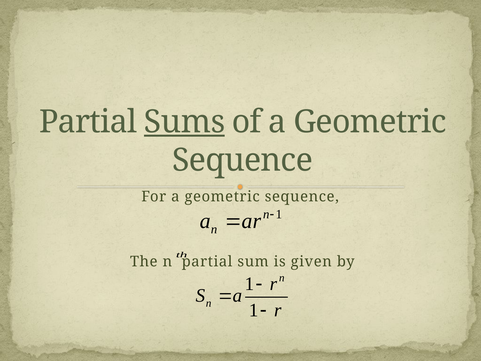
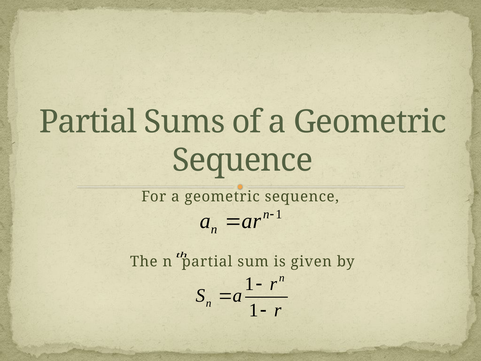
Sums underline: present -> none
